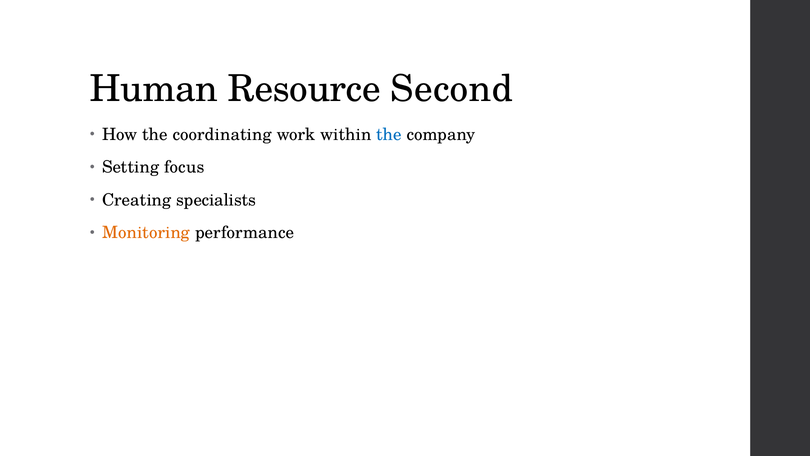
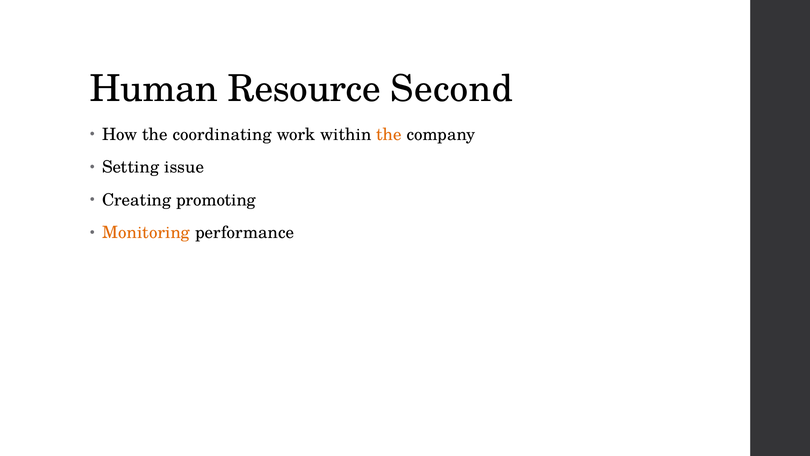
the at (389, 134) colour: blue -> orange
focus: focus -> issue
specialists: specialists -> promoting
